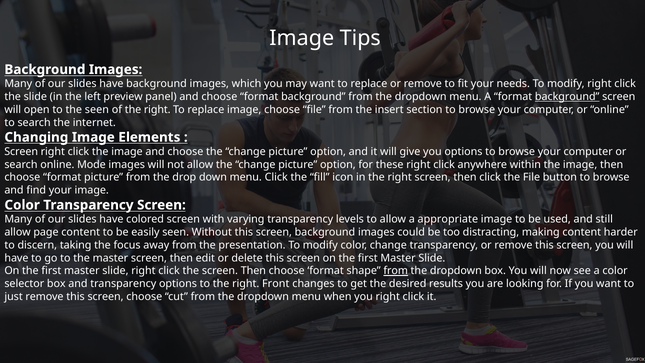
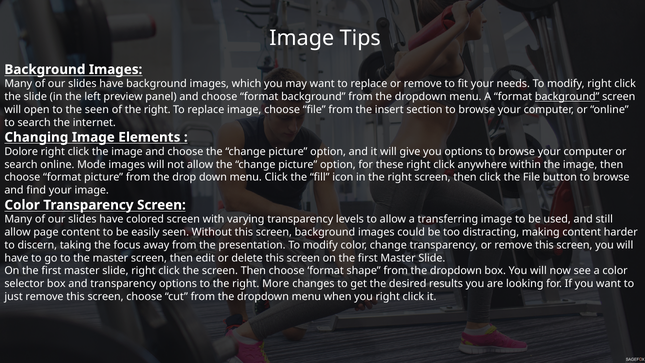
Screen at (21, 152): Screen -> Dolore
appropriate: appropriate -> transferring
from at (396, 271) underline: present -> none
Front: Front -> More
